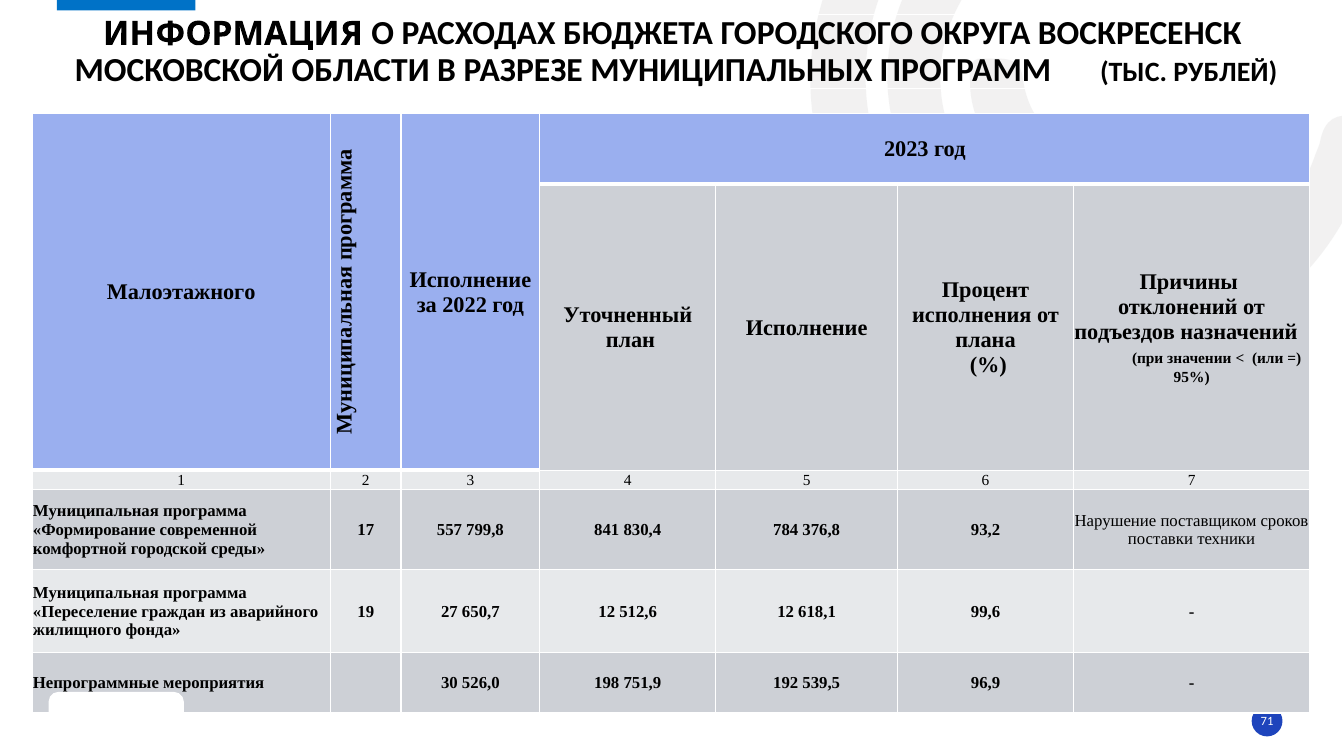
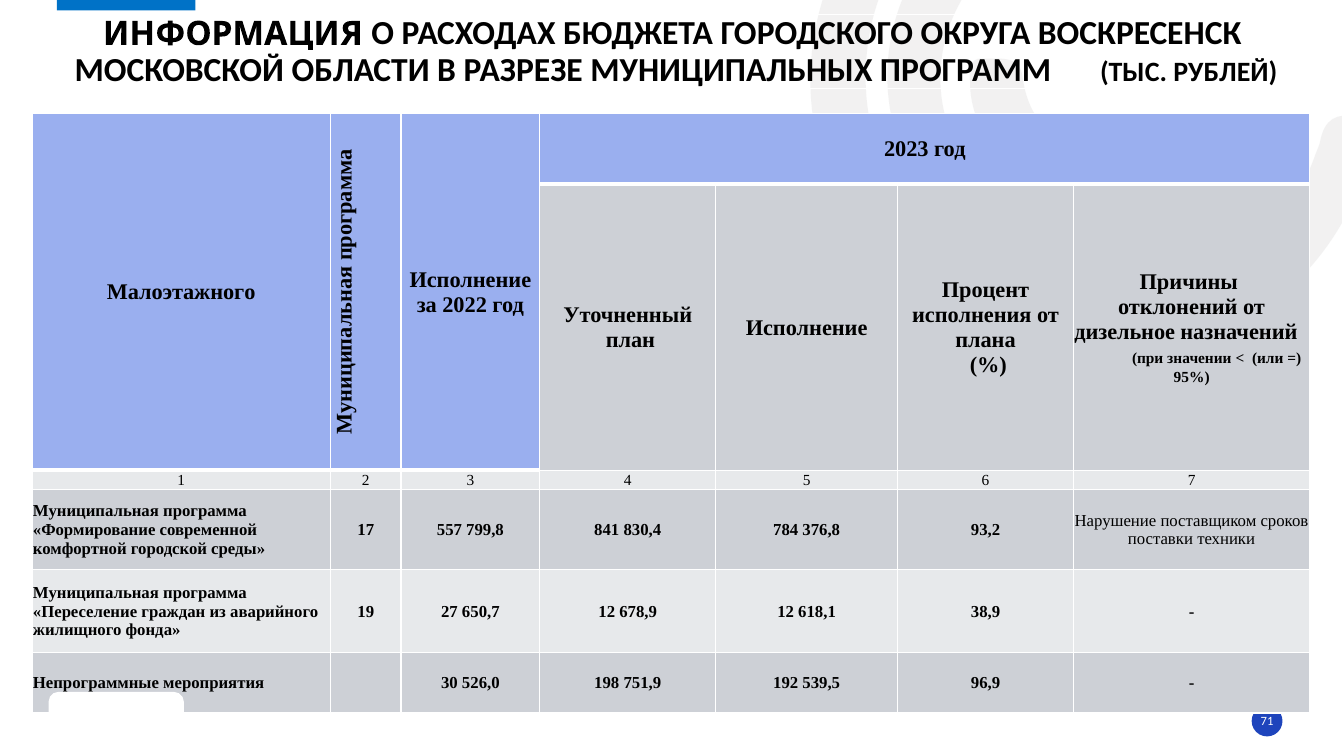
подъездов: подъездов -> дизельное
512,6: 512,6 -> 678,9
99,6: 99,6 -> 38,9
